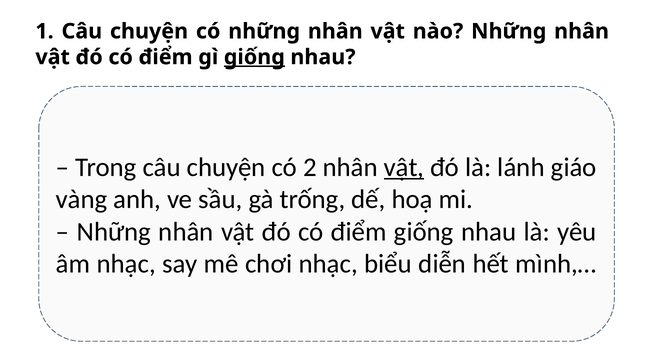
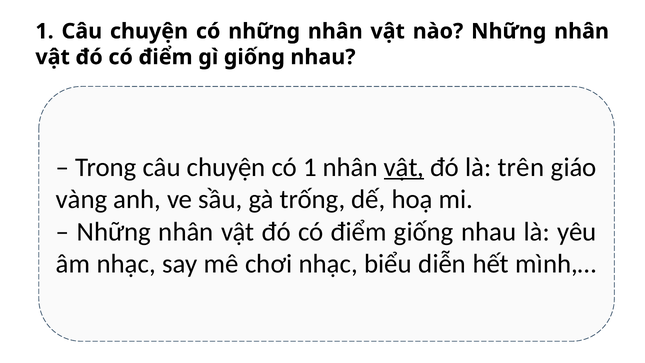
giống at (254, 57) underline: present -> none
có 2: 2 -> 1
lánh: lánh -> trên
